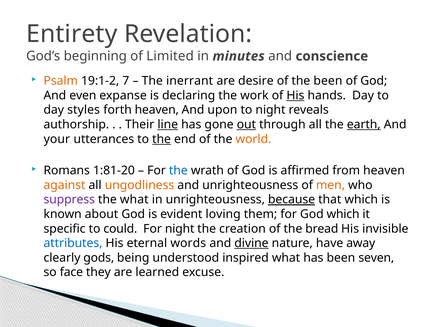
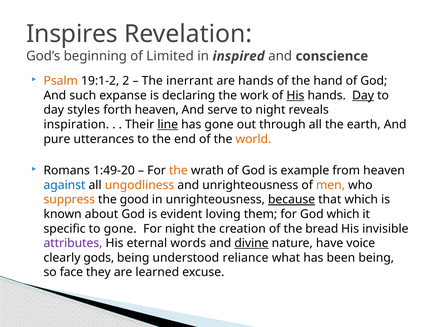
Entirety: Entirety -> Inspires
minutes: minutes -> inspired
7: 7 -> 2
are desire: desire -> hands
the been: been -> hand
even: even -> such
Day at (363, 95) underline: none -> present
upon: upon -> serve
authorship: authorship -> inspiration
out underline: present -> none
earth underline: present -> none
your: your -> pure
the at (162, 139) underline: present -> none
1:81-20: 1:81-20 -> 1:49-20
the at (178, 171) colour: blue -> orange
affirmed: affirmed -> example
against colour: orange -> blue
suppress colour: purple -> orange
the what: what -> good
to could: could -> gone
attributes colour: blue -> purple
away: away -> voice
inspired: inspired -> reliance
been seven: seven -> being
